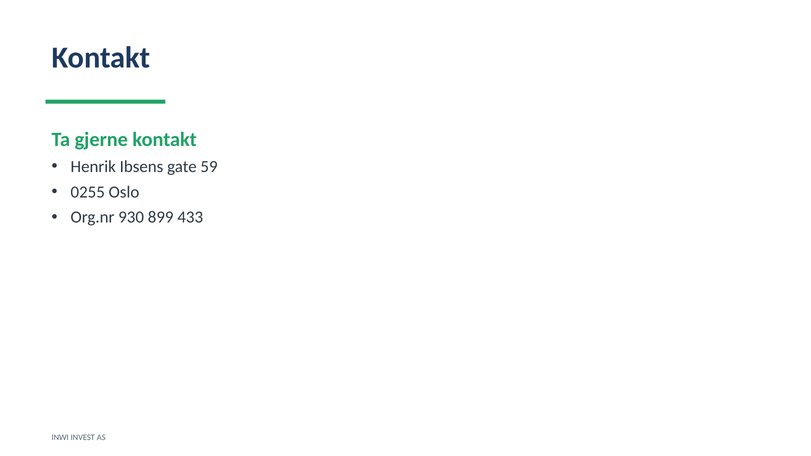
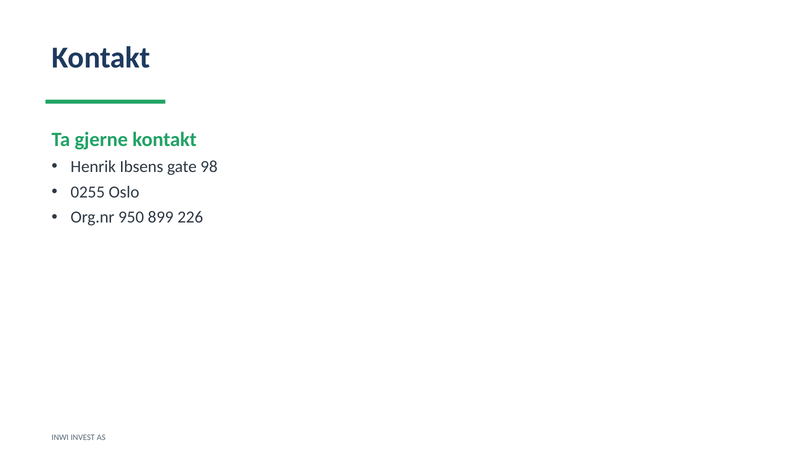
59: 59 -> 98
930: 930 -> 950
433: 433 -> 226
